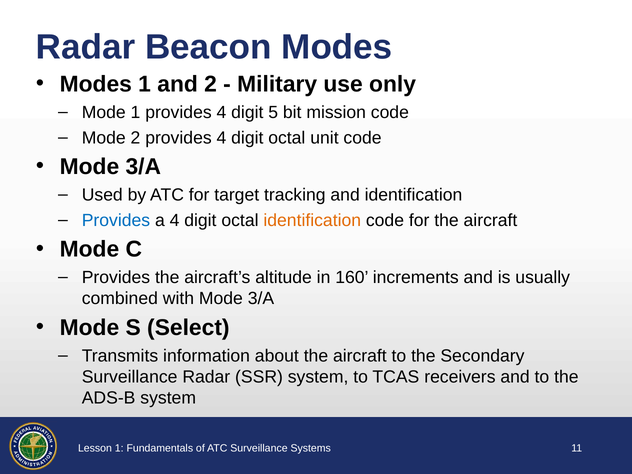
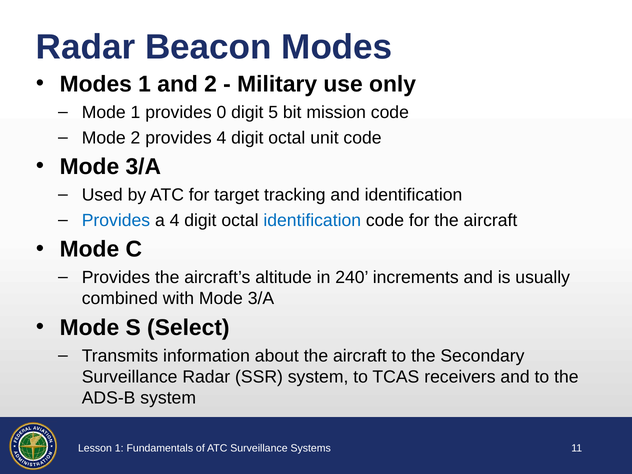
1 provides 4: 4 -> 0
identification at (312, 220) colour: orange -> blue
160: 160 -> 240
